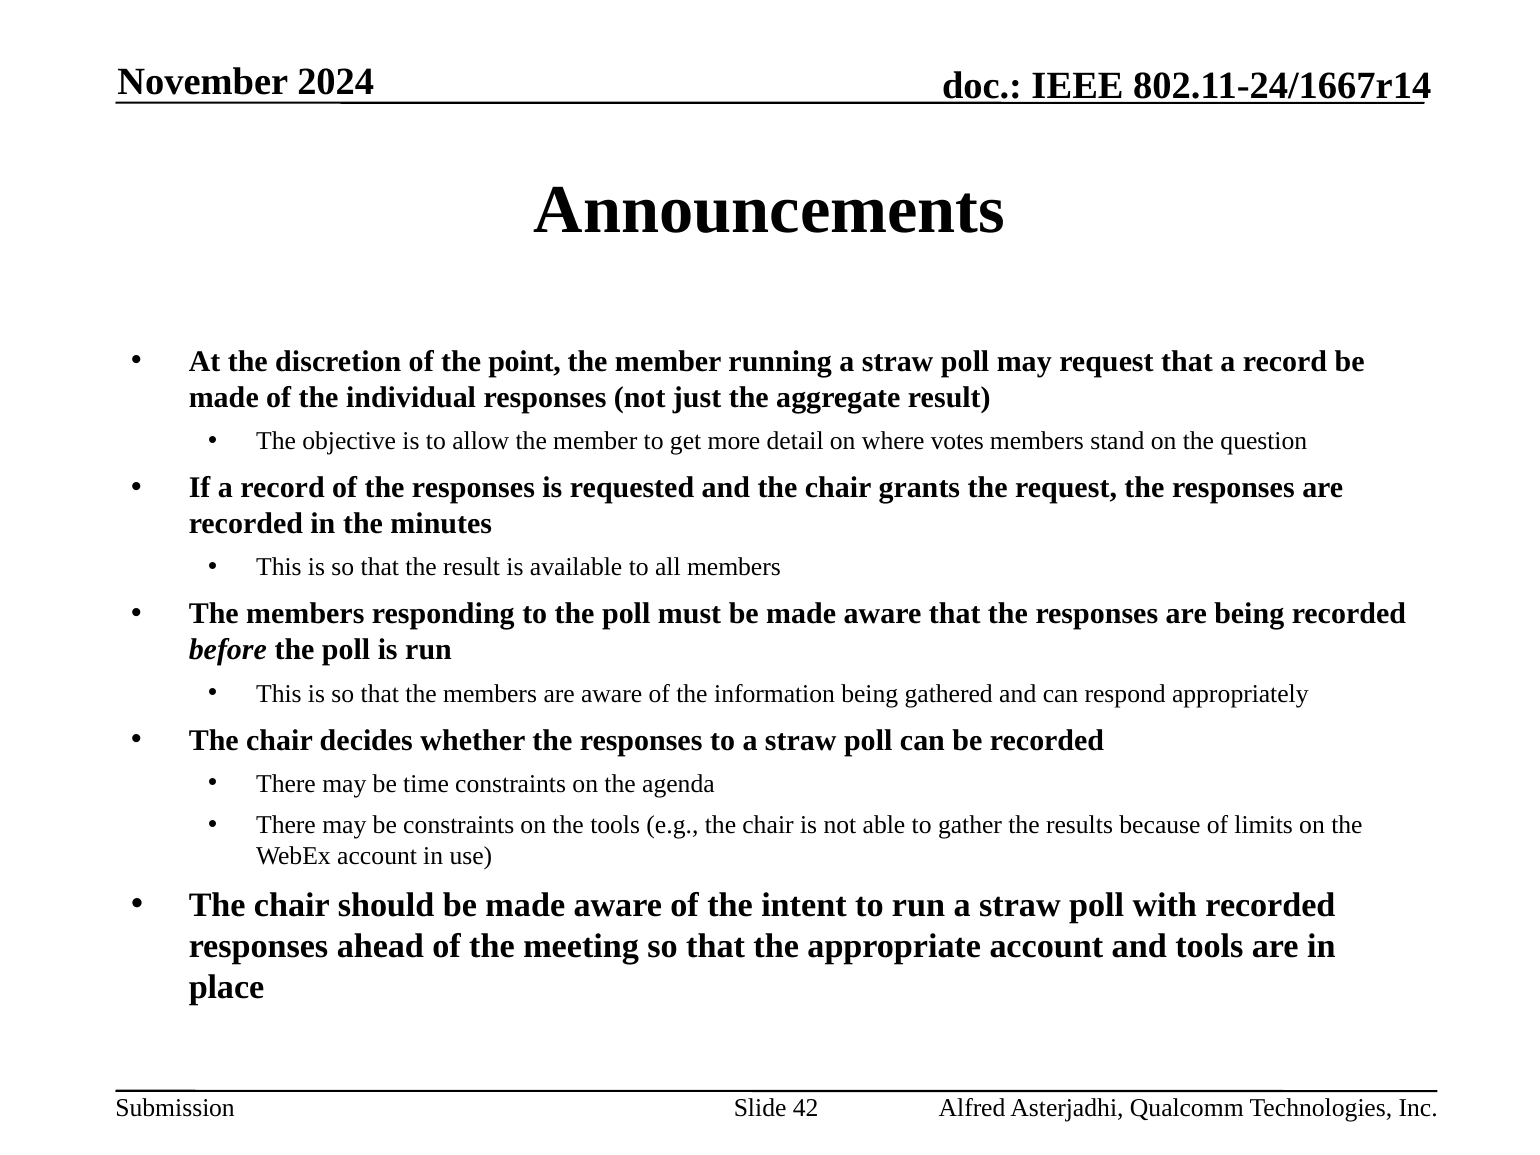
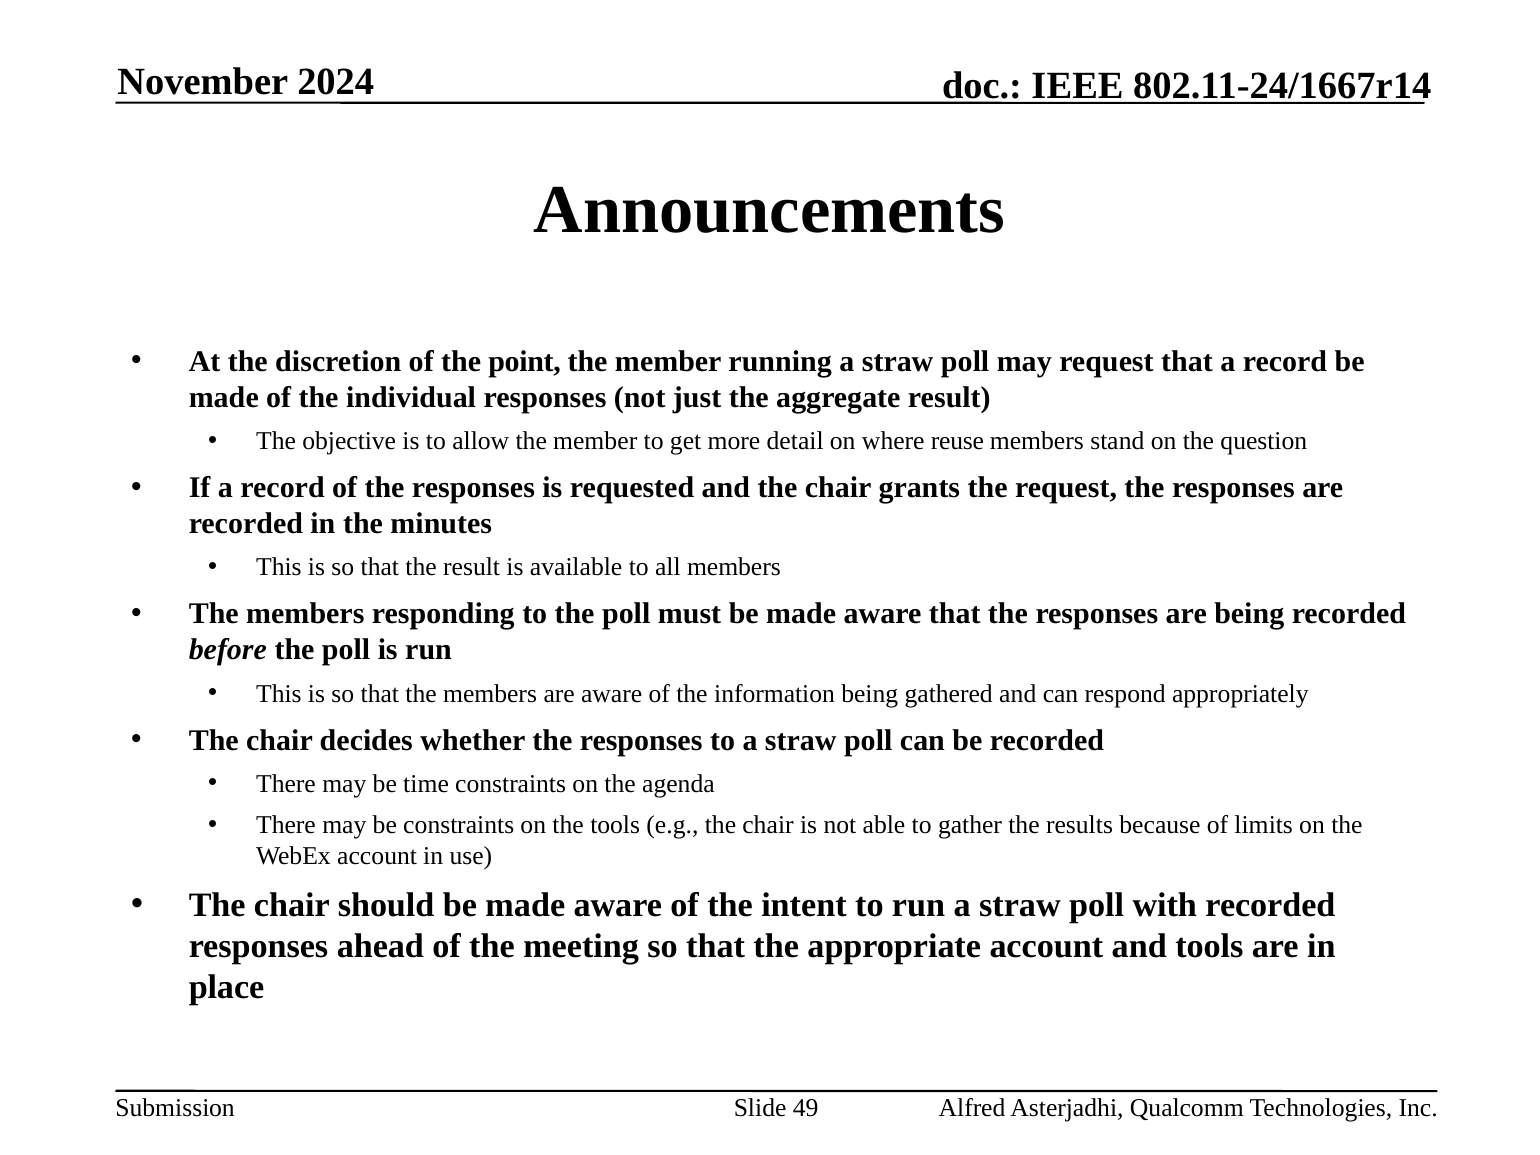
votes: votes -> reuse
42: 42 -> 49
